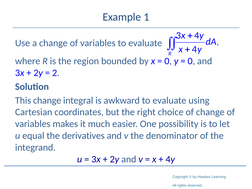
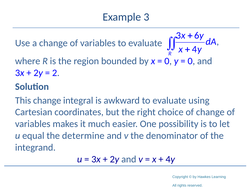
Example 1: 1 -> 3
4 at (197, 35): 4 -> 6
derivatives: derivatives -> determine
